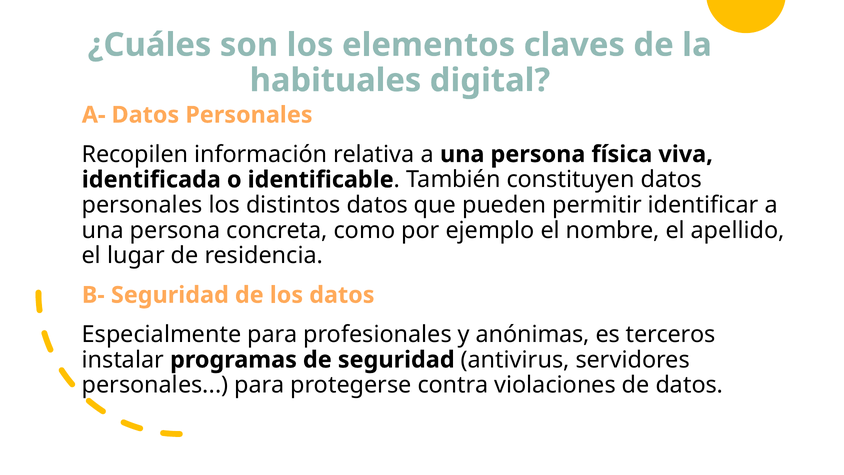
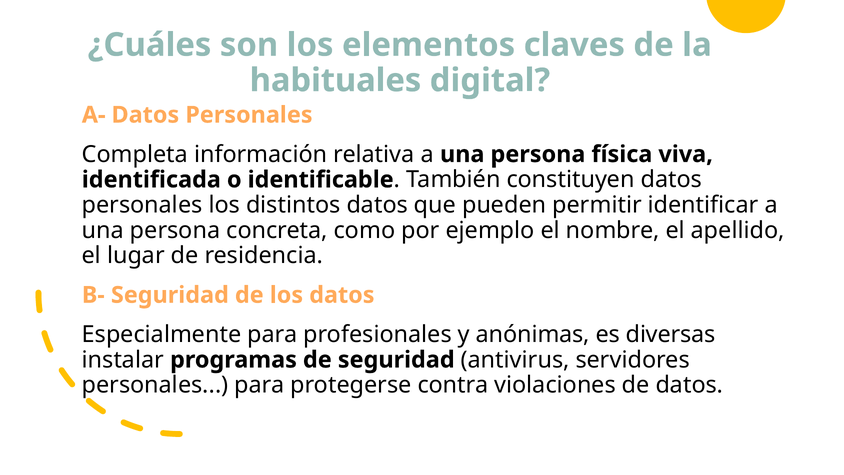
Recopilen: Recopilen -> Completa
terceros: terceros -> diversas
